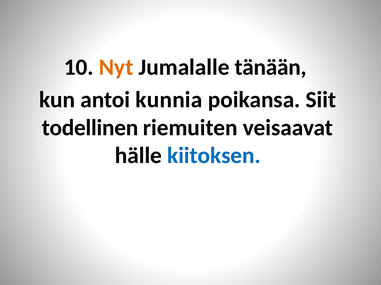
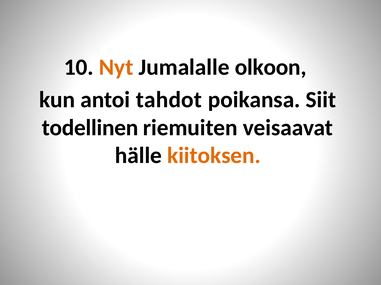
tänään: tänään -> olkoon
kunnia: kunnia -> tahdot
kiitoksen colour: blue -> orange
